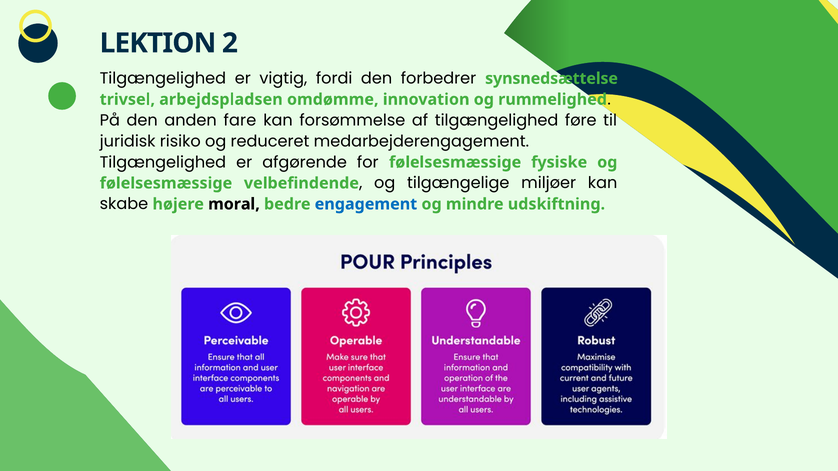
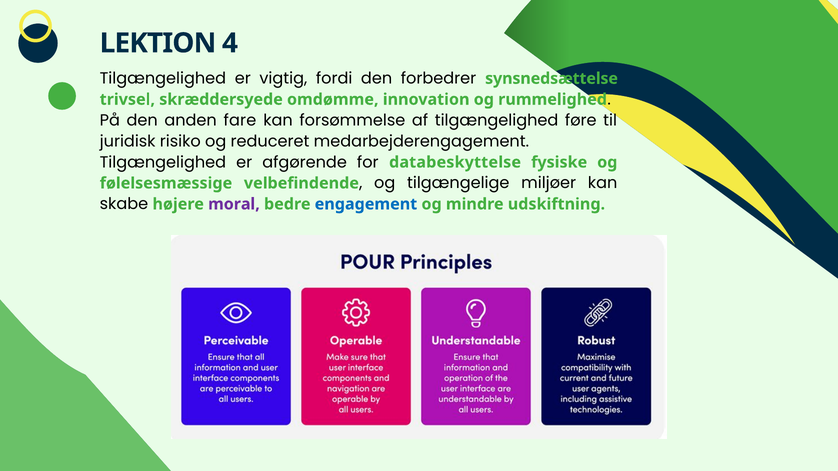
2: 2 -> 4
arbejdspladsen: arbejdspladsen -> skræddersyede
for følelsesmæssige: følelsesmæssige -> databeskyttelse
moral colour: black -> purple
